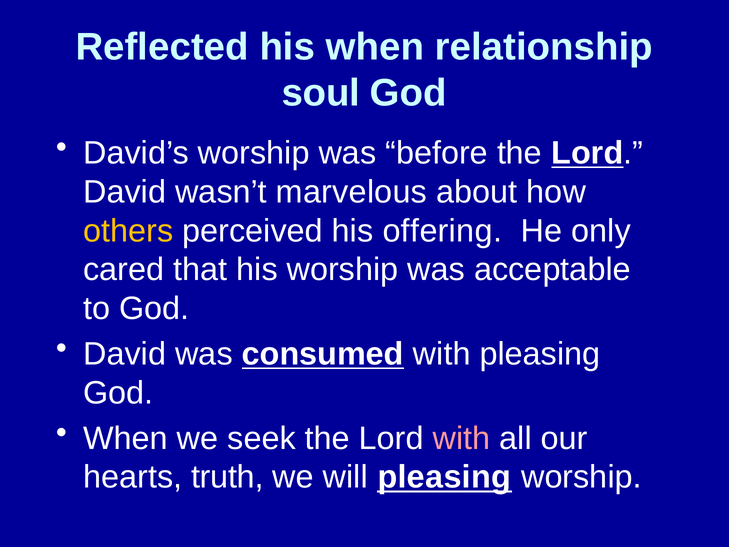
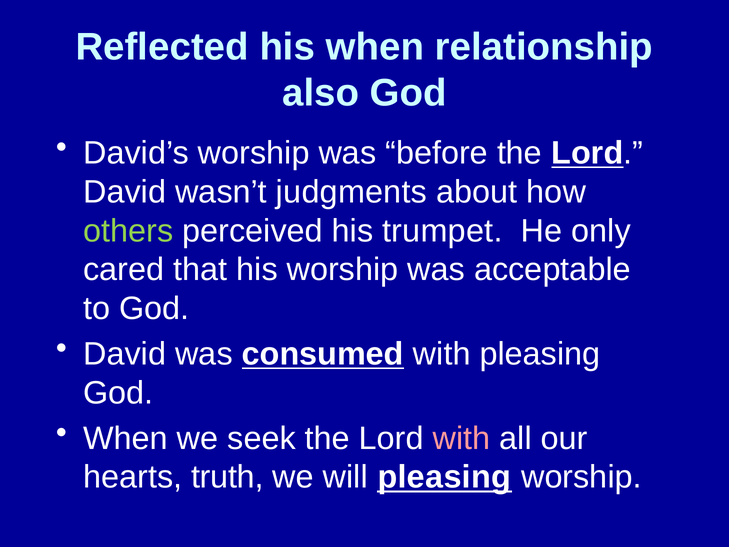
soul: soul -> also
marvelous: marvelous -> judgments
others colour: yellow -> light green
offering: offering -> trumpet
